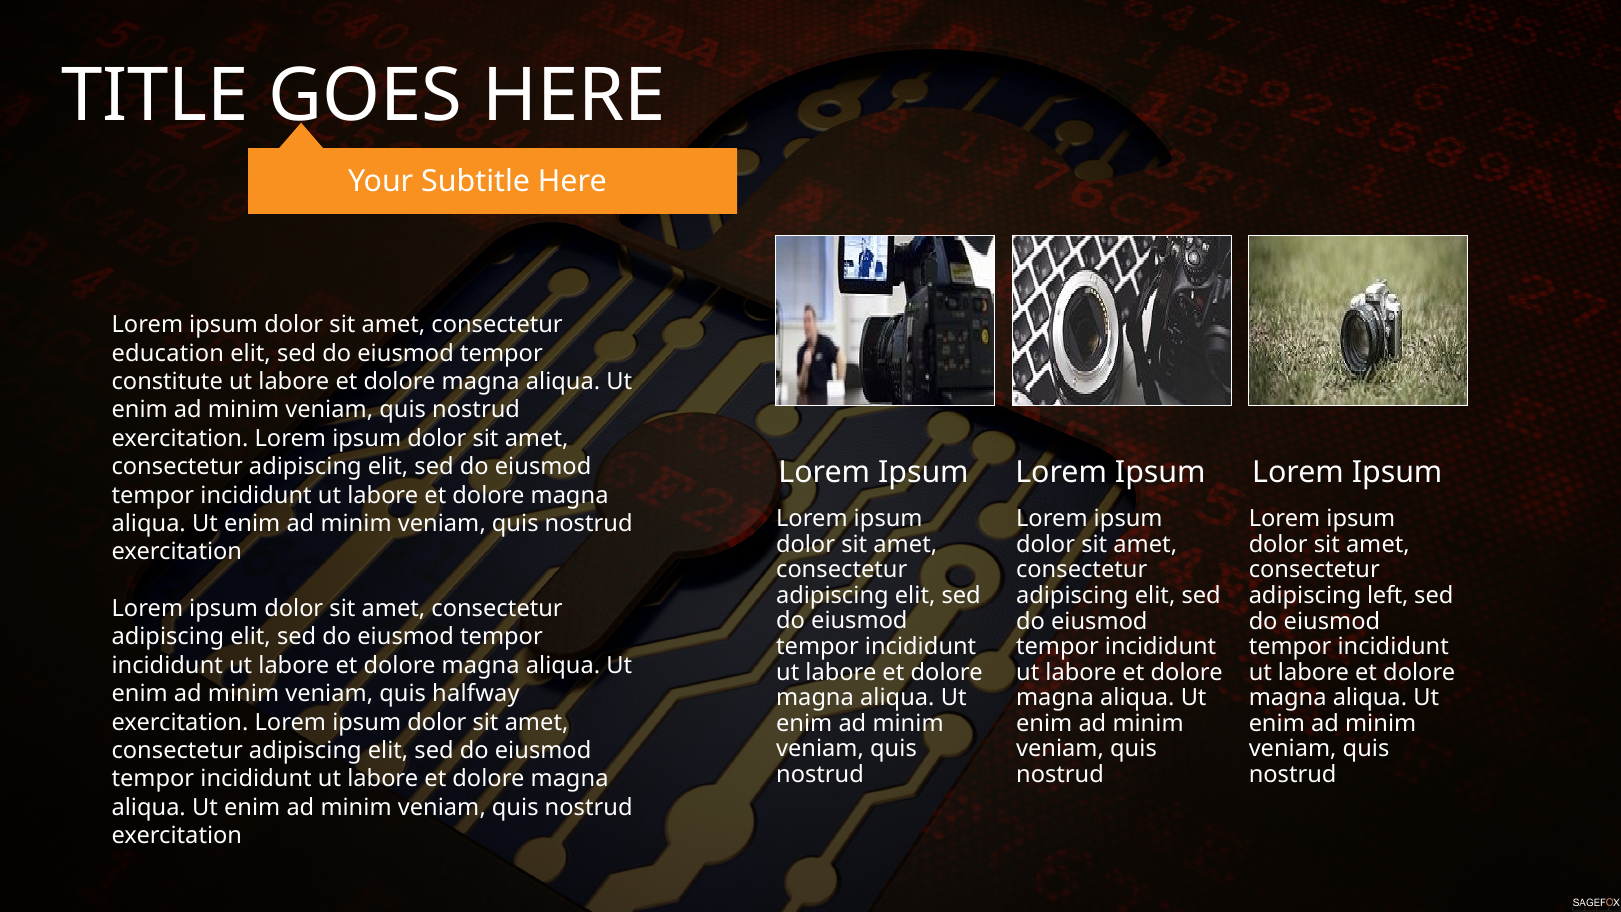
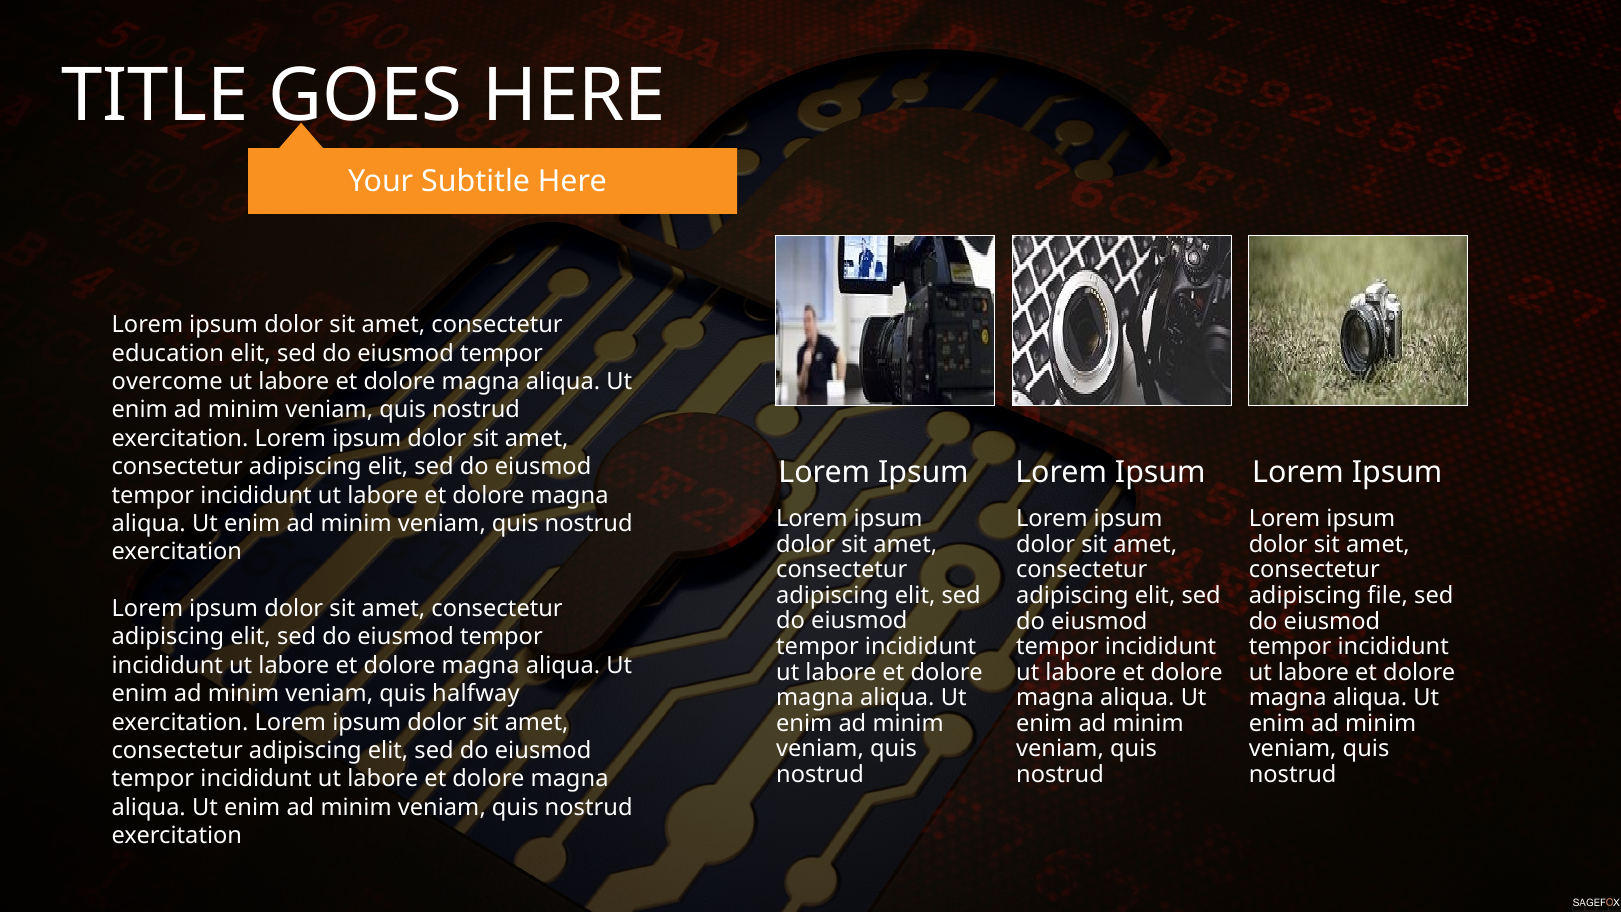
constitute: constitute -> overcome
left: left -> file
